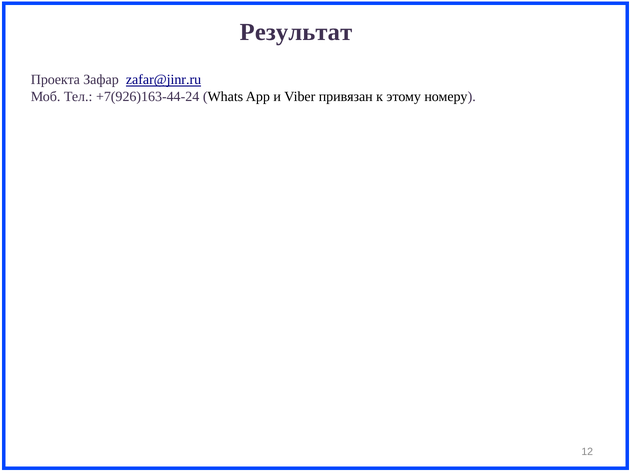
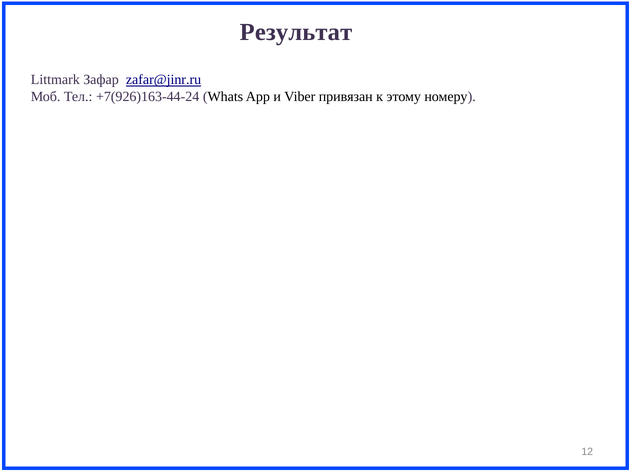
Проекта: Проекта -> Littmark
